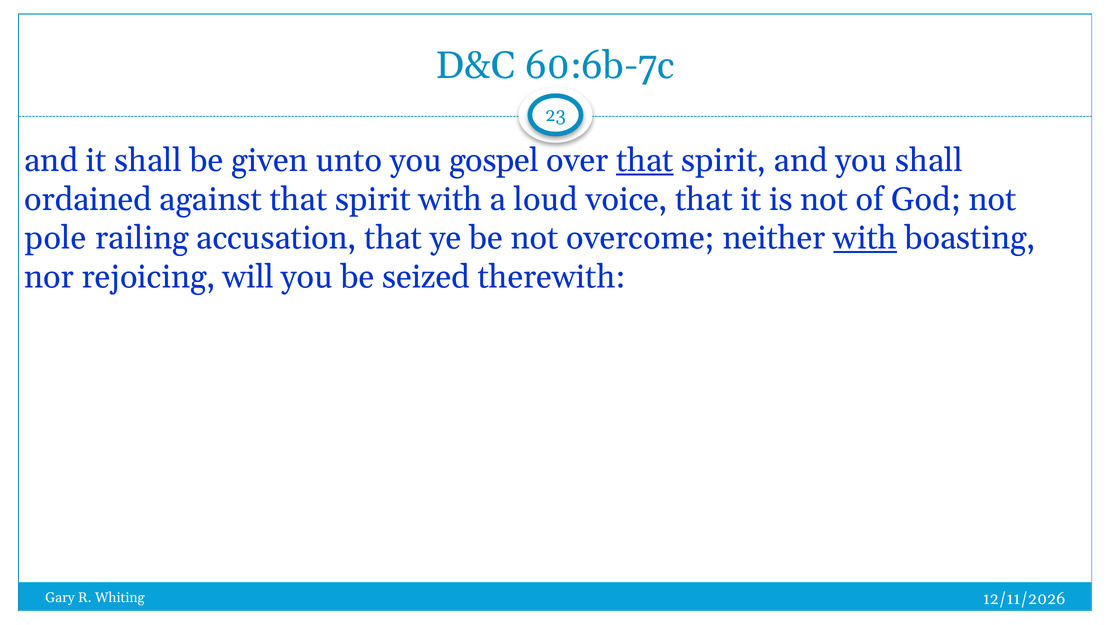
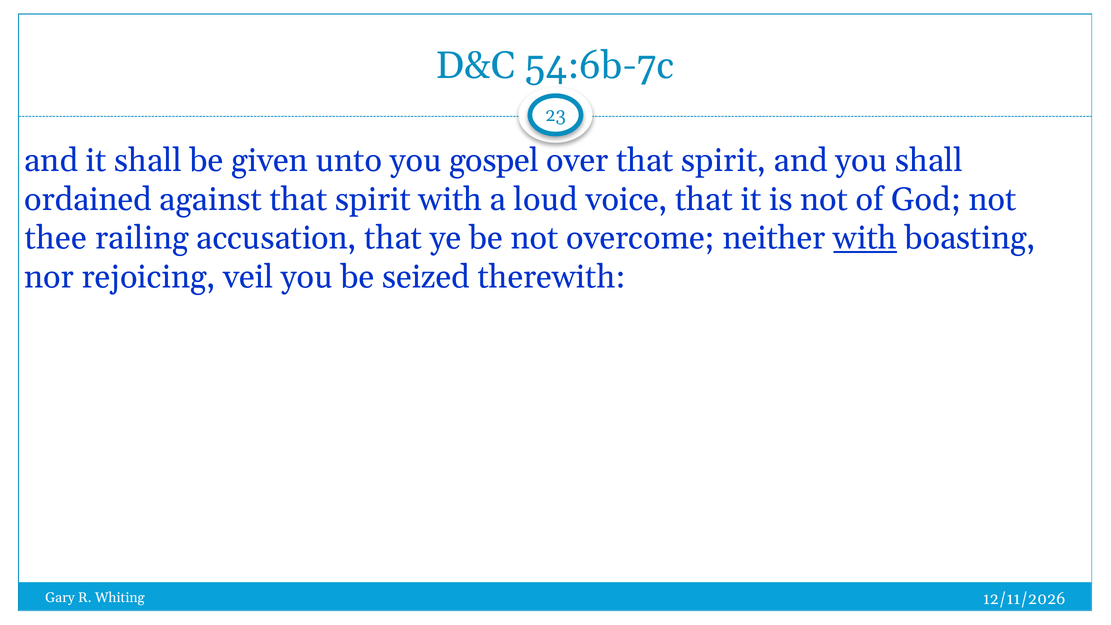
60:6b-7c: 60:6b-7c -> 54:6b-7c
that at (645, 160) underline: present -> none
pole: pole -> thee
will: will -> veil
